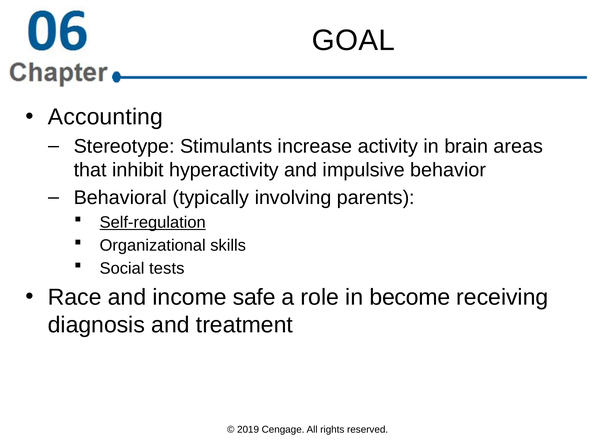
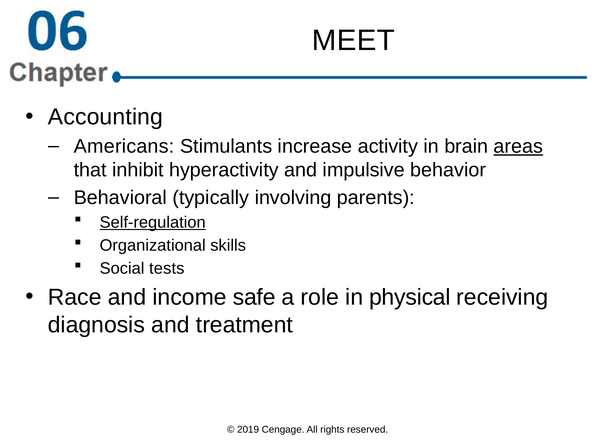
GOAL: GOAL -> MEET
Stereotype: Stereotype -> Americans
areas underline: none -> present
become: become -> physical
